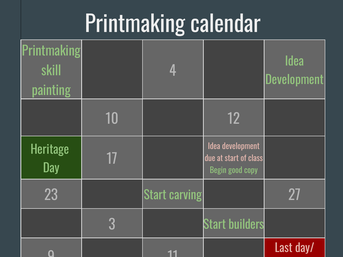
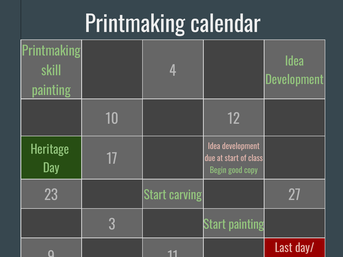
Start builders: builders -> painting
